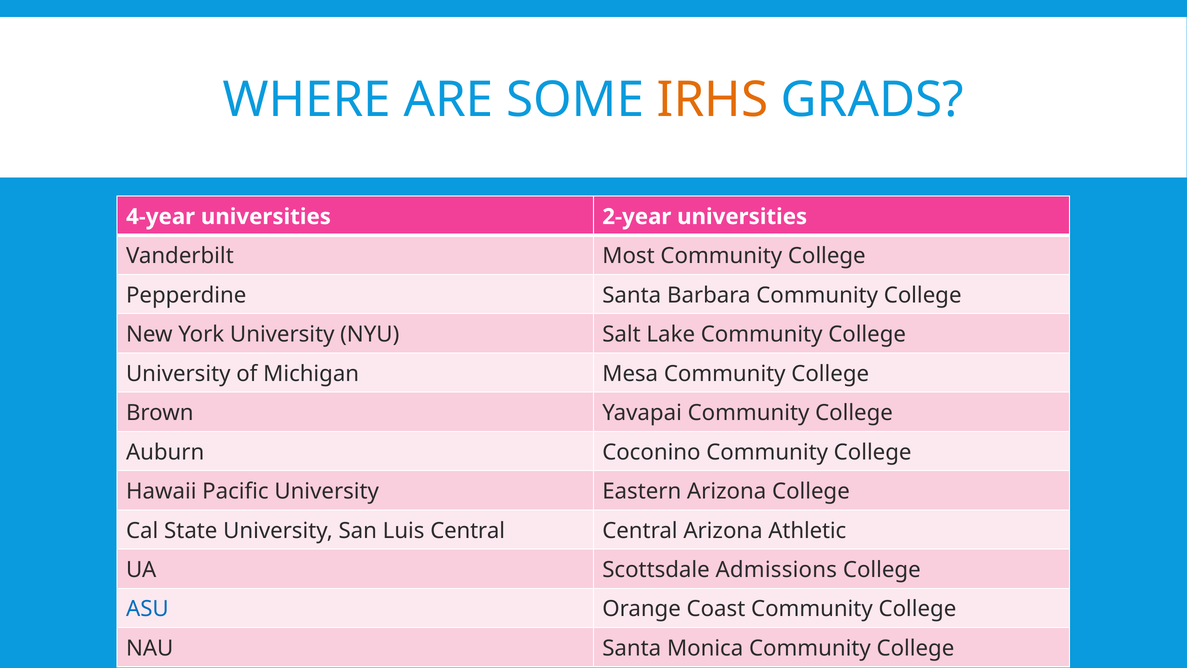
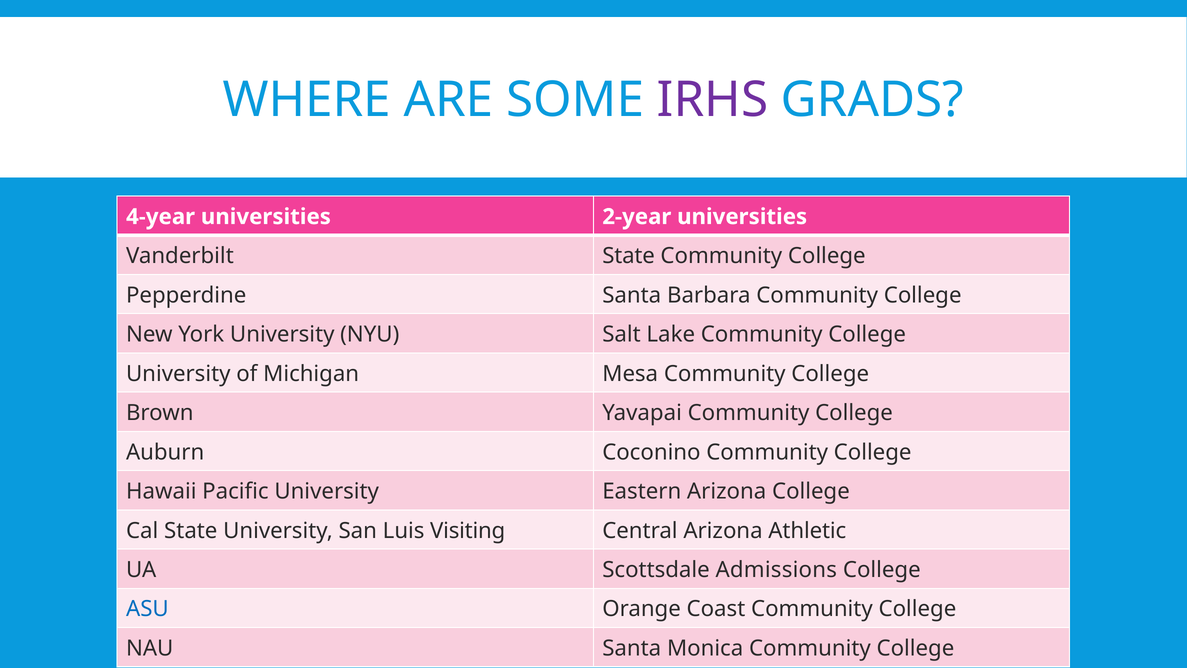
IRHS colour: orange -> purple
Vanderbilt Most: Most -> State
Luis Central: Central -> Visiting
